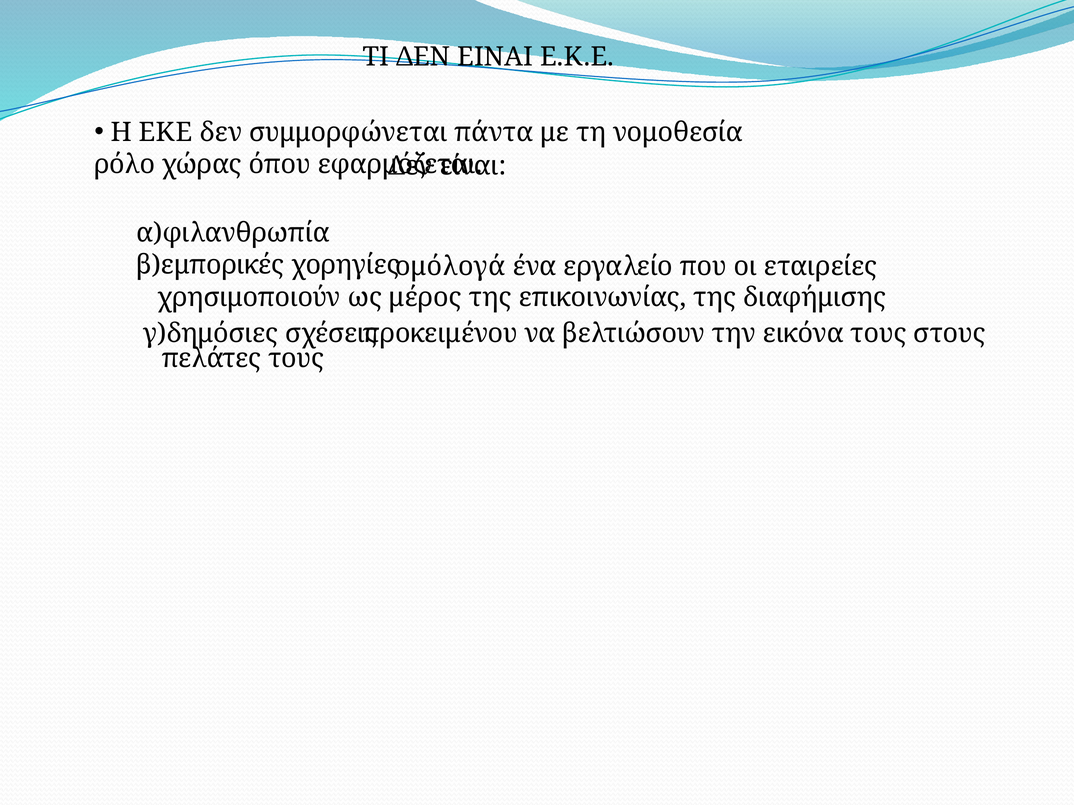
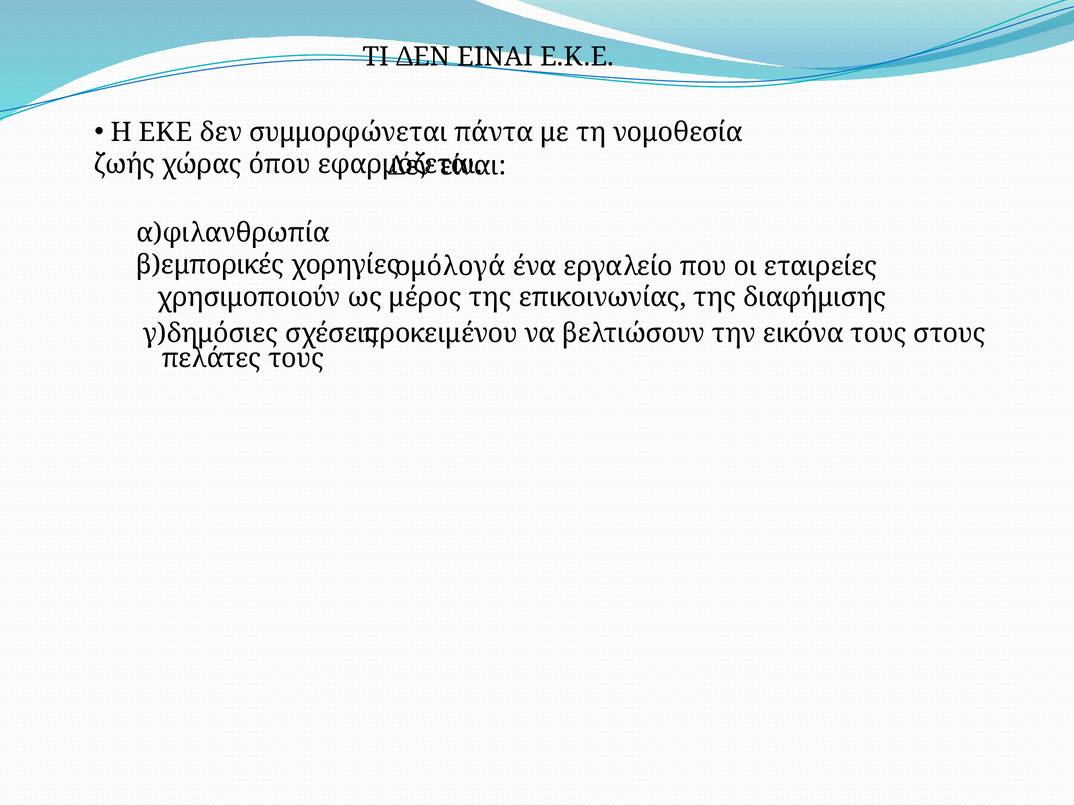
ρόλο: ρόλο -> ζωής
